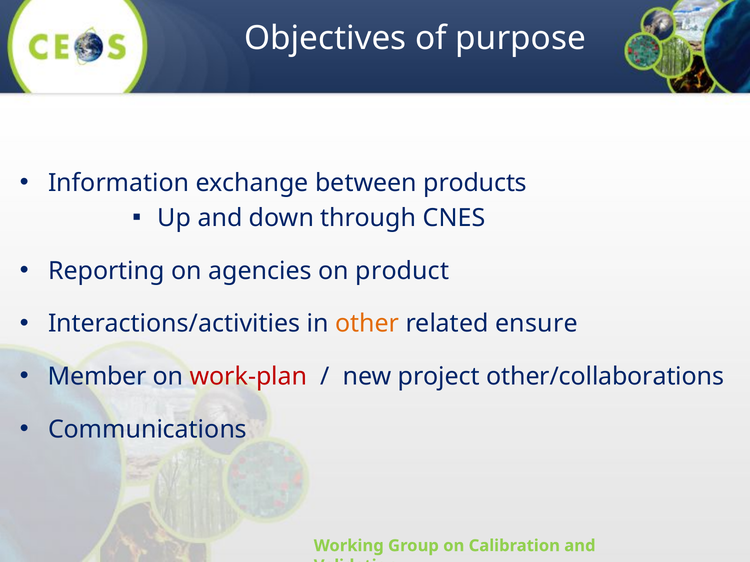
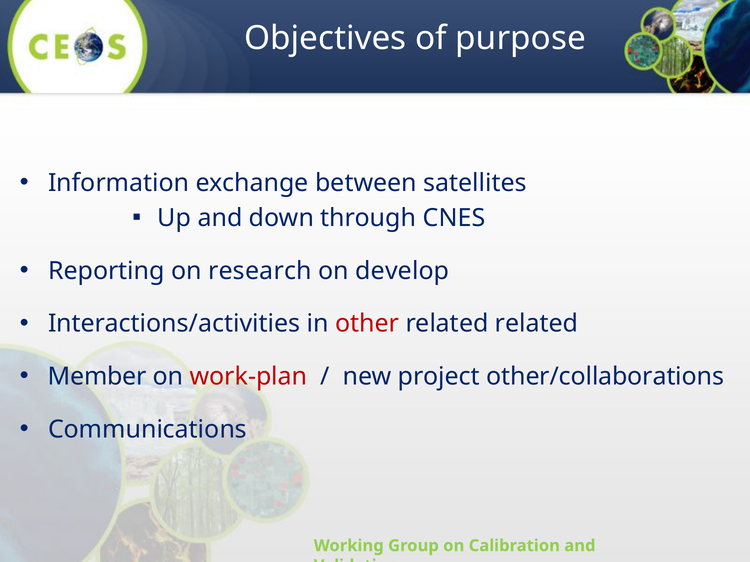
products: products -> satellites
agencies: agencies -> research
product: product -> develop
other colour: orange -> red
related ensure: ensure -> related
